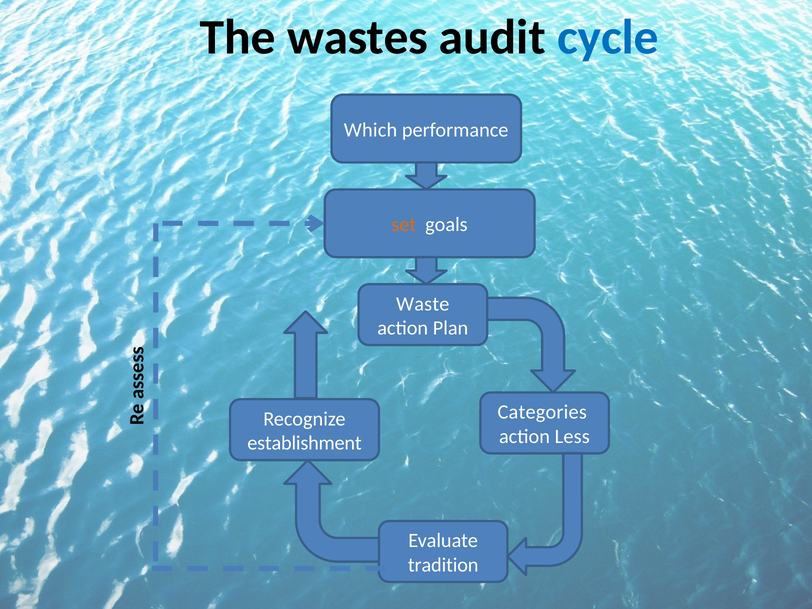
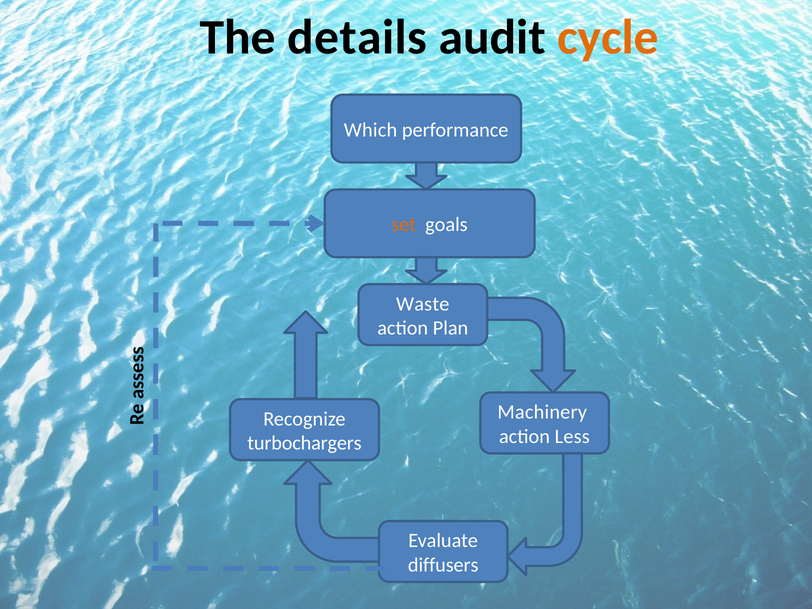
wastes: wastes -> details
cycle colour: blue -> orange
Categories: Categories -> Machinery
establishment: establishment -> turbochargers
tradition: tradition -> diffusers
